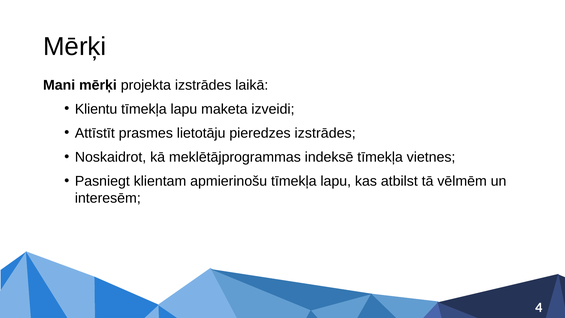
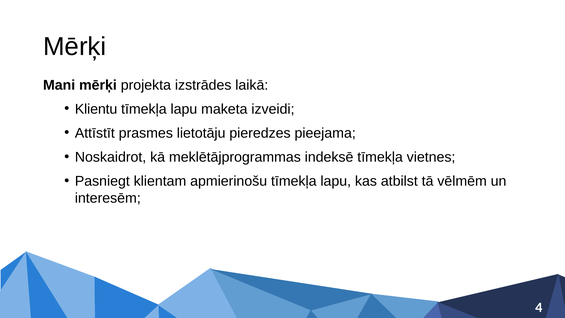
pieredzes izstrādes: izstrādes -> pieejama
